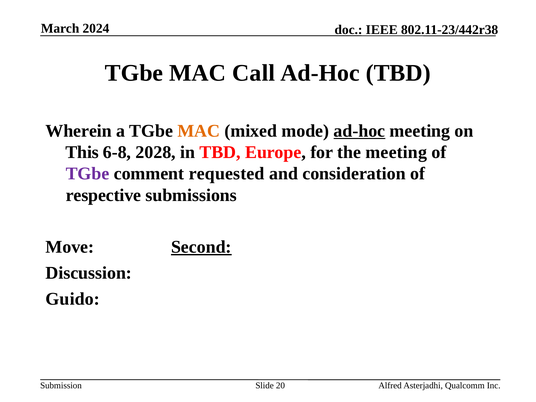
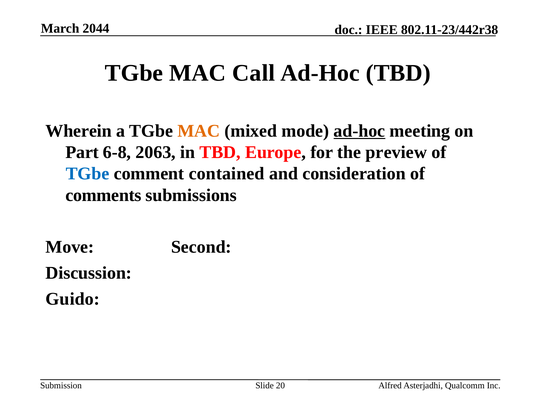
2024: 2024 -> 2044
This: This -> Part
2028: 2028 -> 2063
the meeting: meeting -> preview
TGbe at (88, 174) colour: purple -> blue
requested: requested -> contained
respective: respective -> comments
Second underline: present -> none
